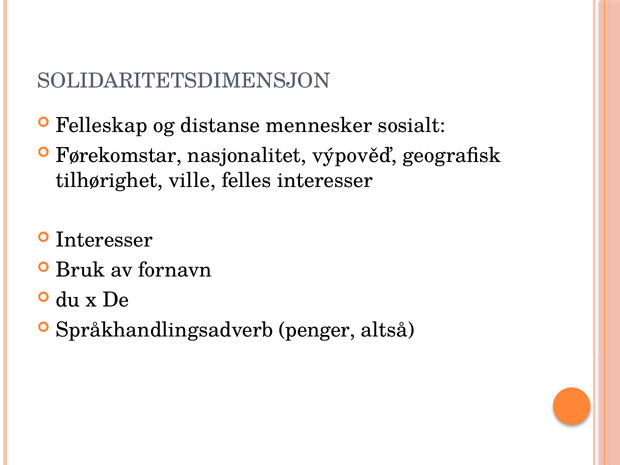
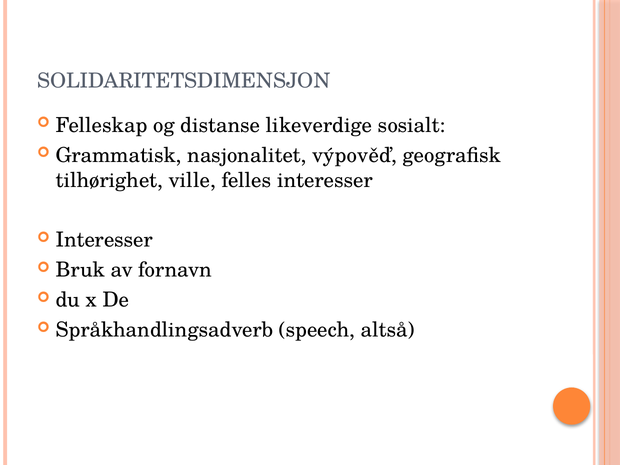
mennesker: mennesker -> likeverdige
Førekomstar: Førekomstar -> Grammatisk
penger: penger -> speech
